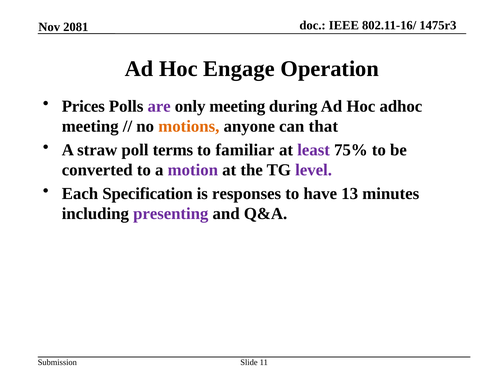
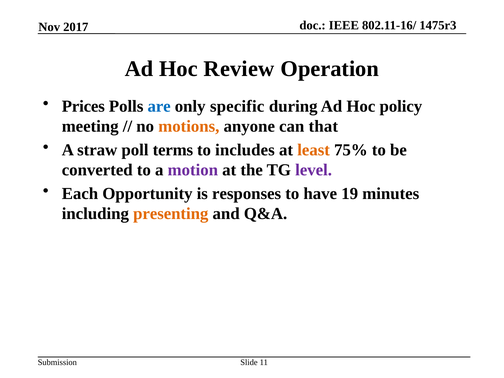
2081: 2081 -> 2017
Engage: Engage -> Review
are colour: purple -> blue
only meeting: meeting -> specific
adhoc: adhoc -> policy
familiar: familiar -> includes
least colour: purple -> orange
Specification: Specification -> Opportunity
13: 13 -> 19
presenting colour: purple -> orange
